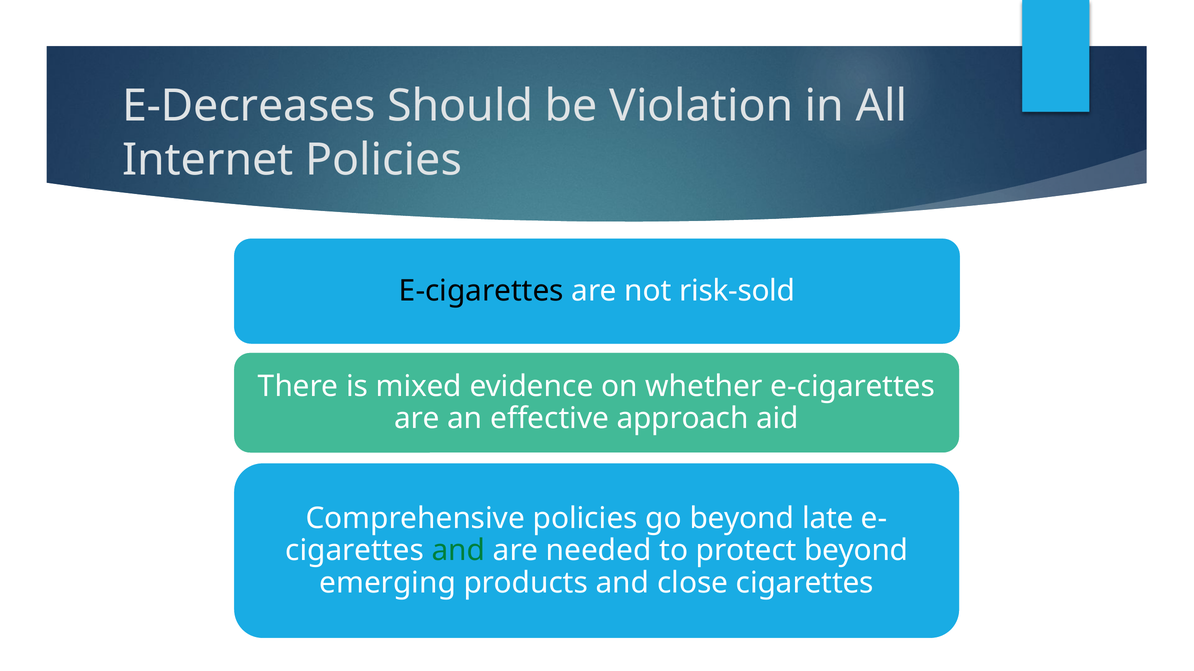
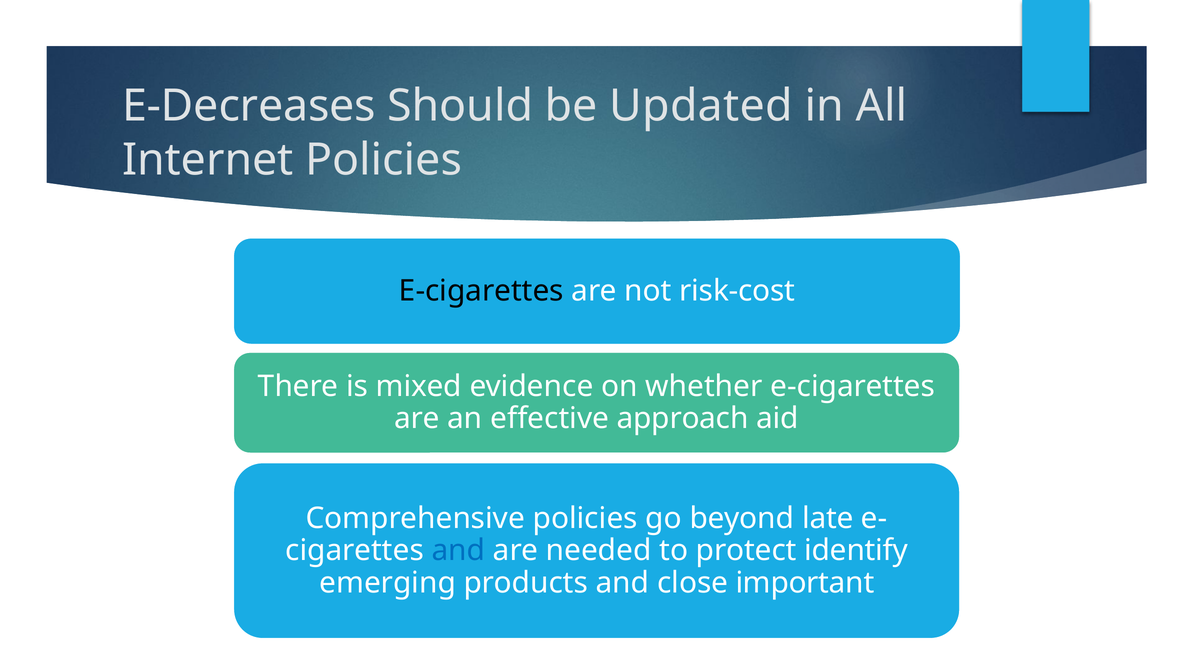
Violation: Violation -> Updated
risk-sold: risk-sold -> risk-cost
and at (458, 551) colour: green -> blue
protect beyond: beyond -> identify
close cigarettes: cigarettes -> important
